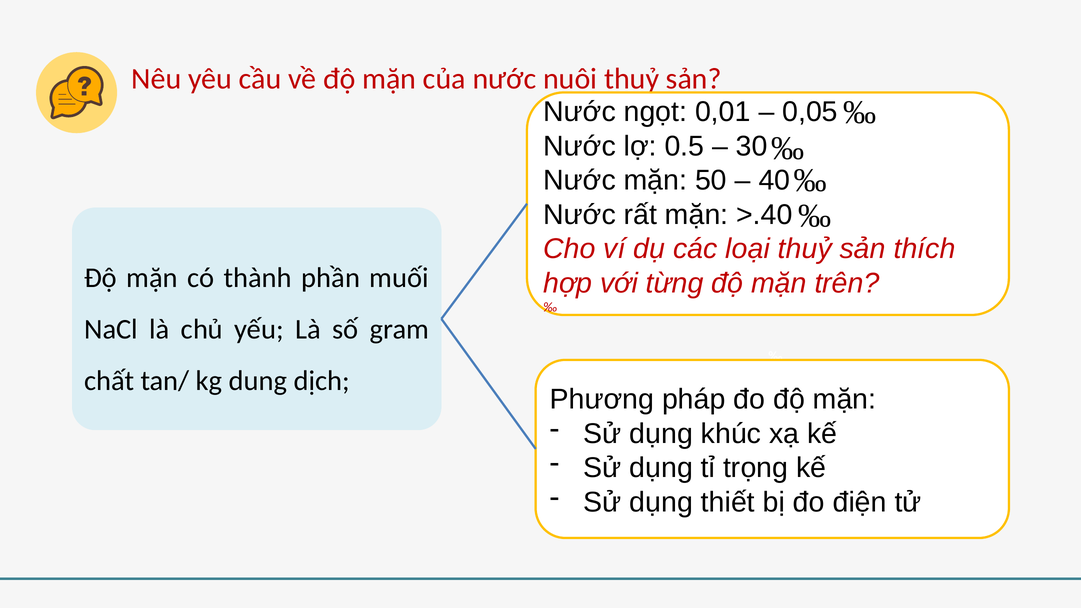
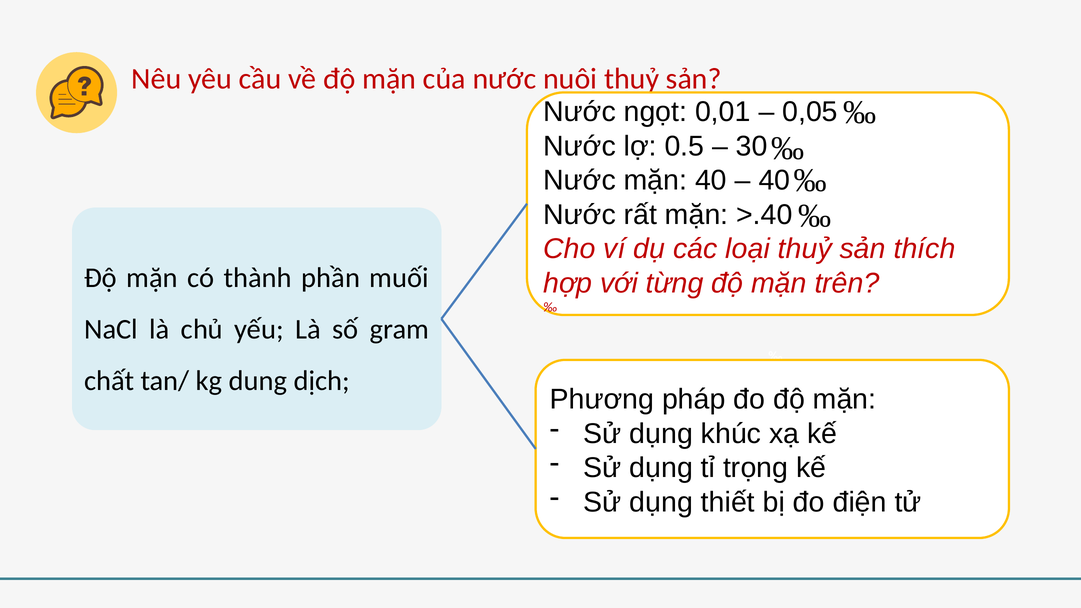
mặn 50: 50 -> 40
